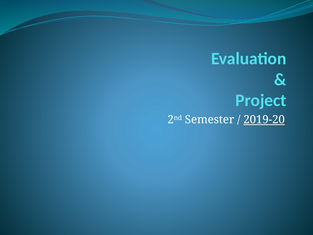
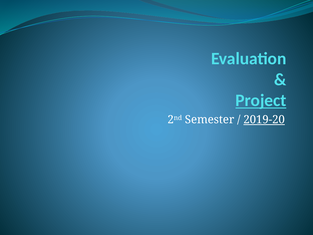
Project underline: none -> present
